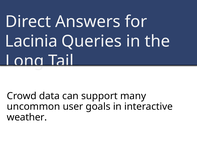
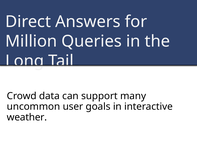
Lacinia: Lacinia -> Million
